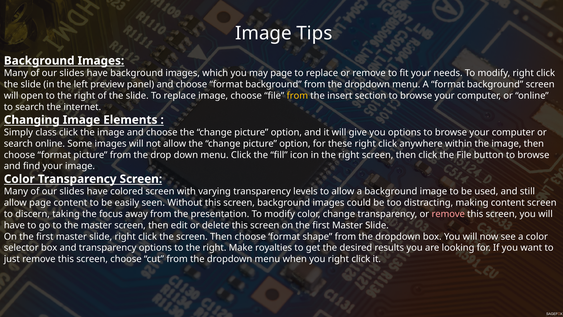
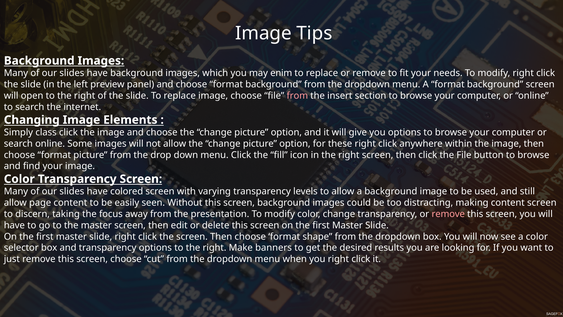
may page: page -> enim
from at (297, 96) colour: yellow -> pink
royalties: royalties -> banners
